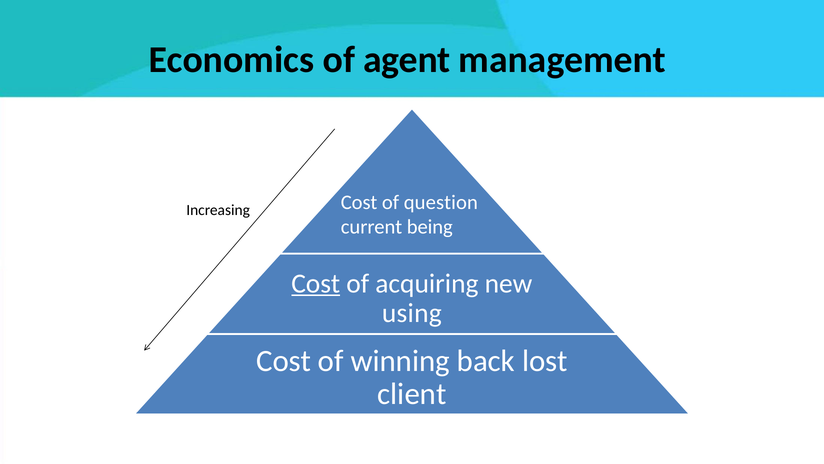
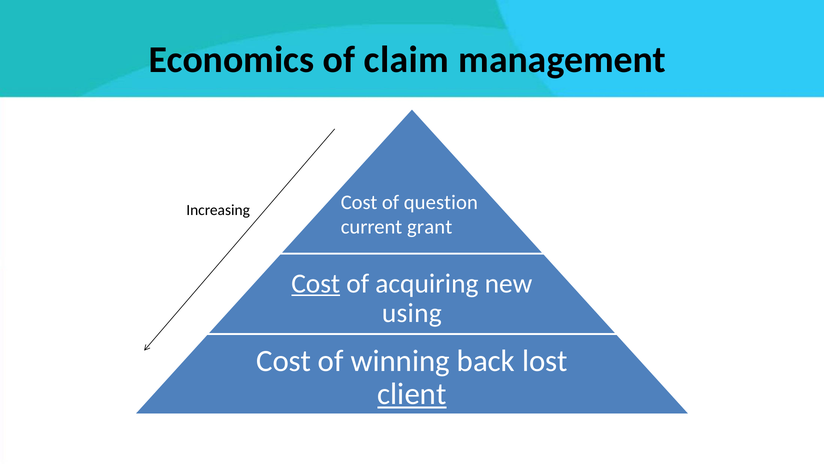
agent: agent -> claim
being: being -> grant
client underline: none -> present
